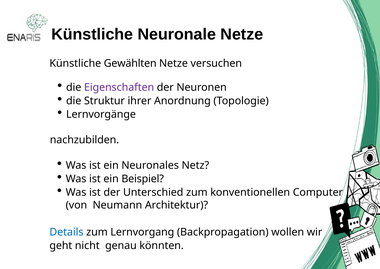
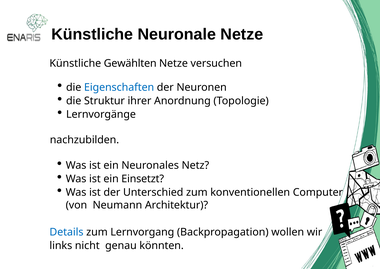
Eigenschaften colour: purple -> blue
Beispiel: Beispiel -> Einsetzt
geht: geht -> links
